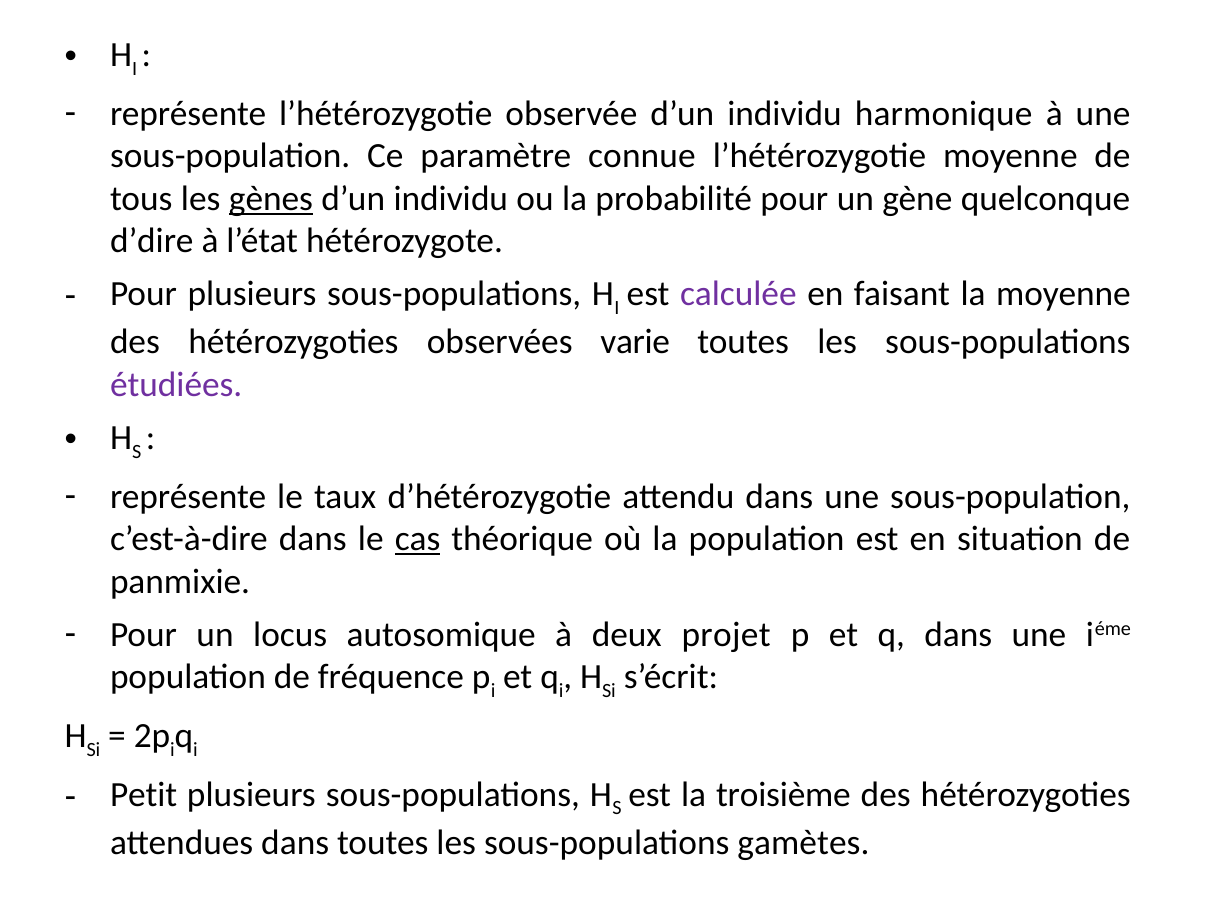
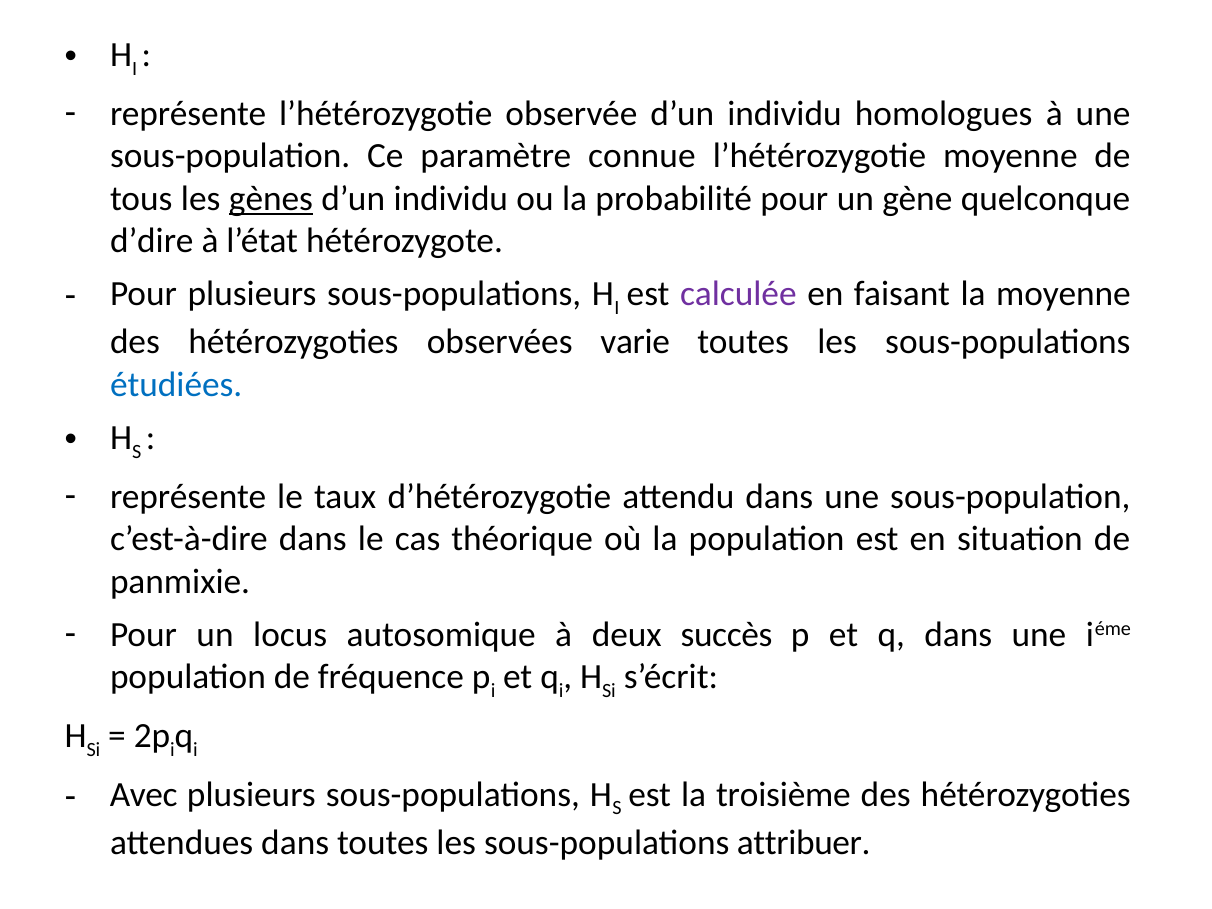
harmonique: harmonique -> homologues
étudiées colour: purple -> blue
cas underline: present -> none
projet: projet -> succès
Petit: Petit -> Avec
gamètes: gamètes -> attribuer
